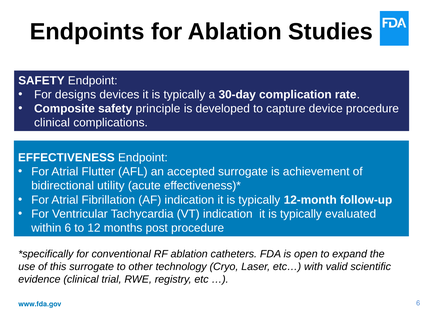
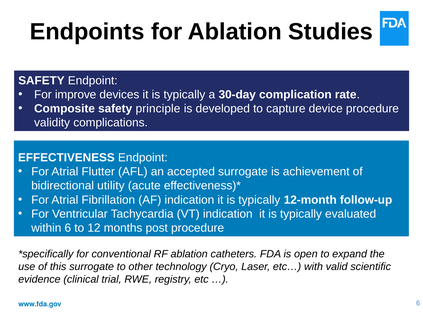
designs: designs -> improve
clinical at (52, 123): clinical -> validity
